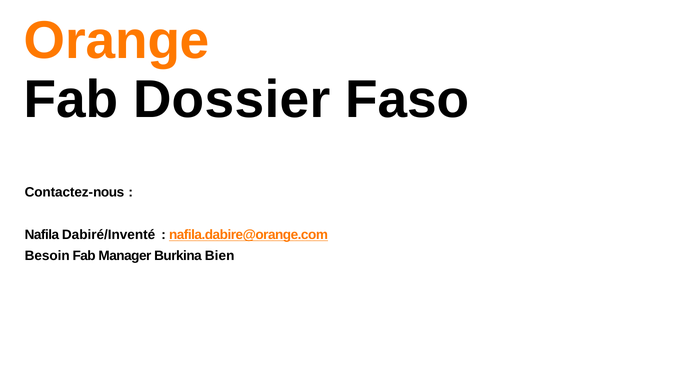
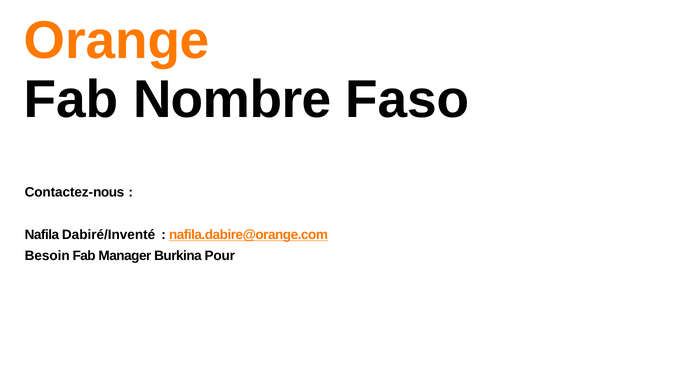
Dossier: Dossier -> Nombre
Bien: Bien -> Pour
